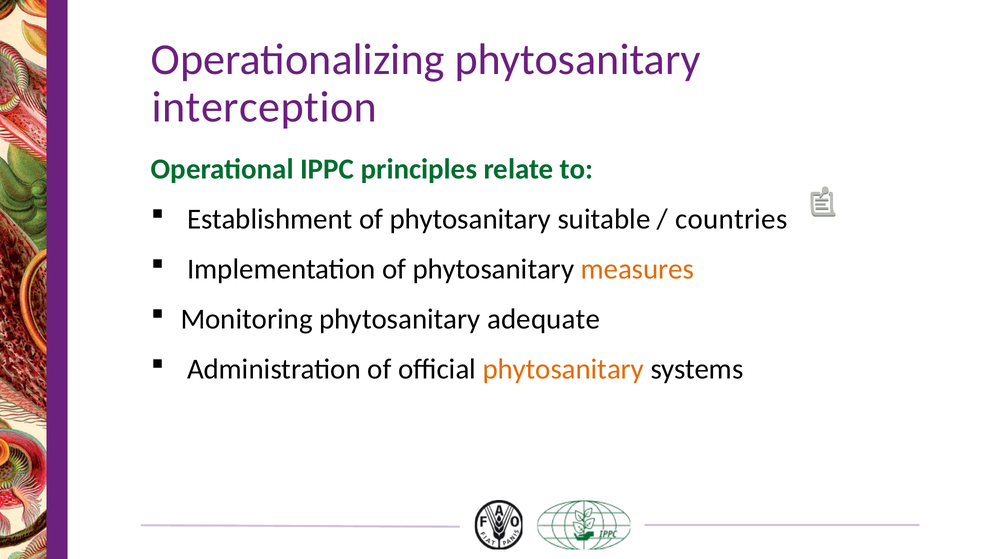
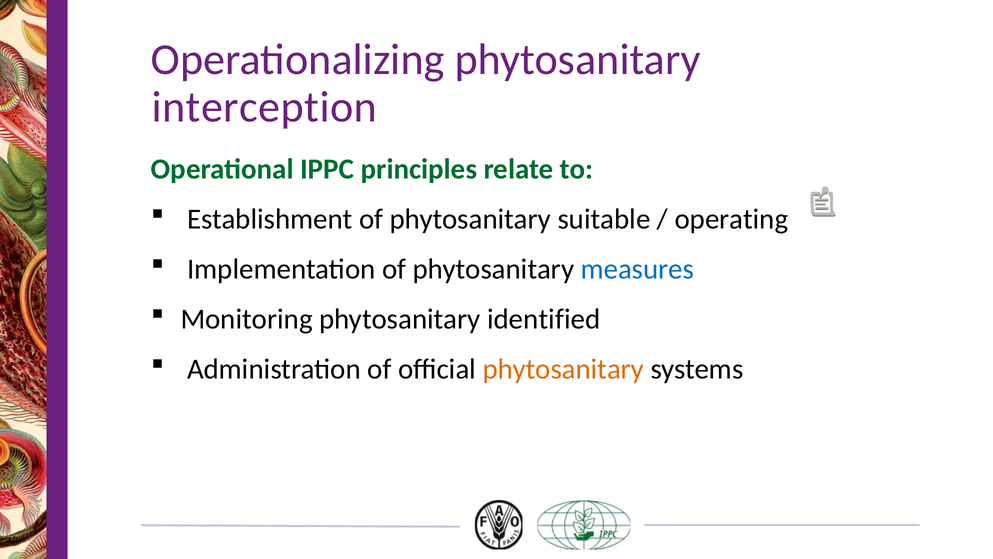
countries: countries -> operating
measures colour: orange -> blue
adequate: adequate -> identified
